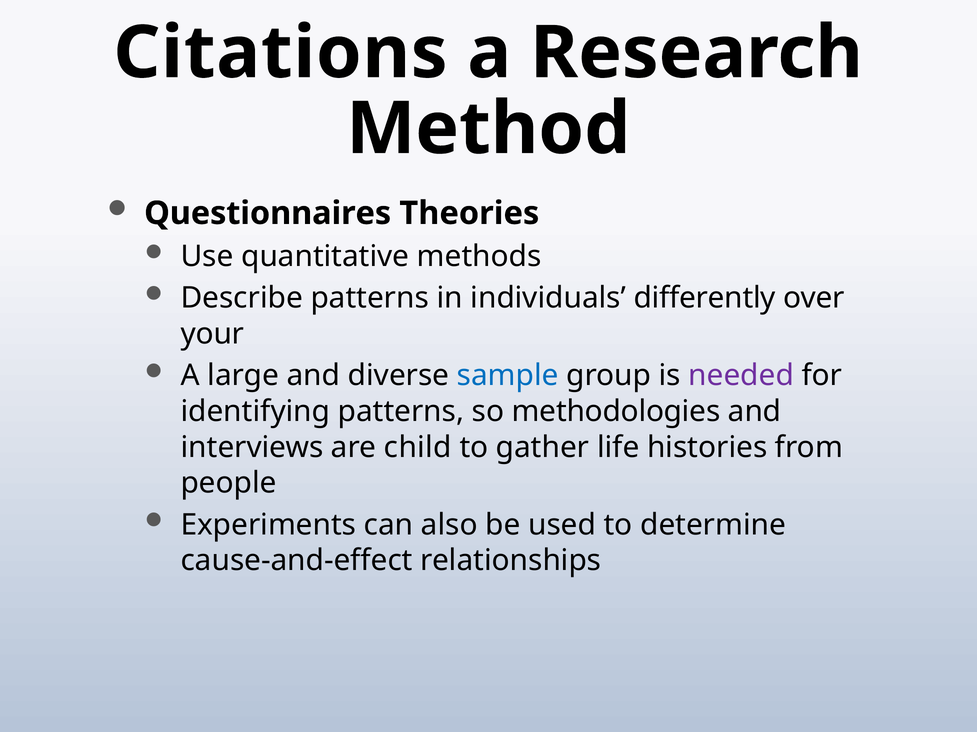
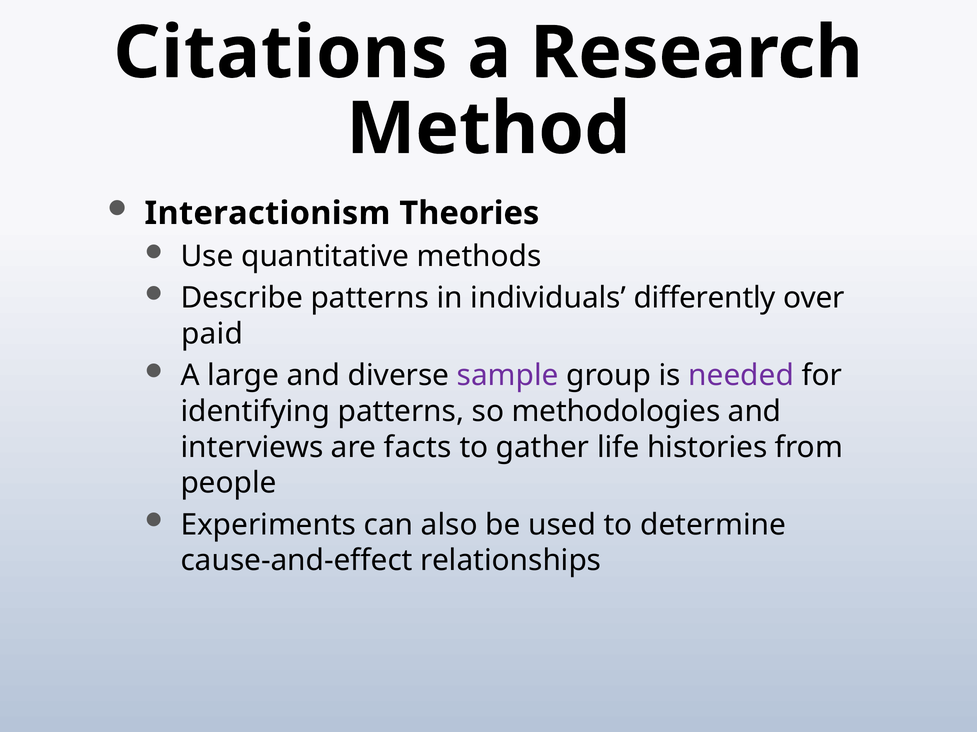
Questionnaires: Questionnaires -> Interactionism
your: your -> paid
sample colour: blue -> purple
child: child -> facts
